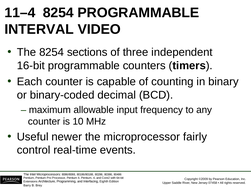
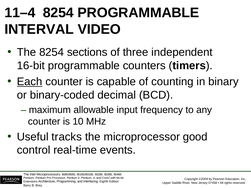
Each underline: none -> present
newer: newer -> tracks
fairly: fairly -> good
